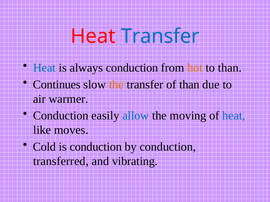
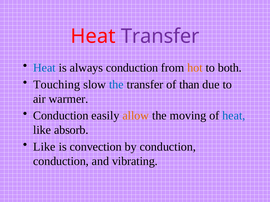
Transfer at (160, 36) colour: blue -> purple
to than: than -> both
Continues: Continues -> Touching
the at (116, 85) colour: orange -> blue
allow colour: blue -> orange
moves: moves -> absorb
Cold at (44, 147): Cold -> Like
is conduction: conduction -> convection
transferred at (61, 162): transferred -> conduction
